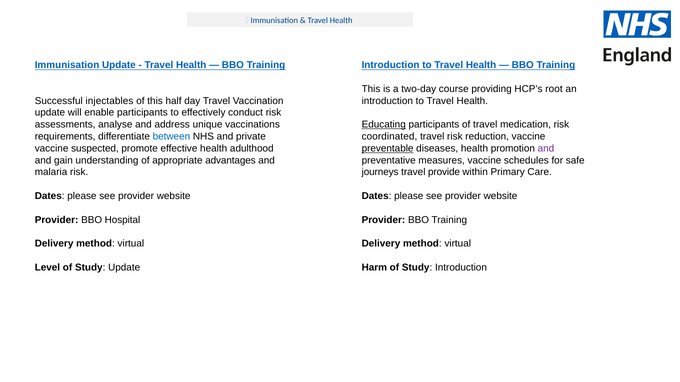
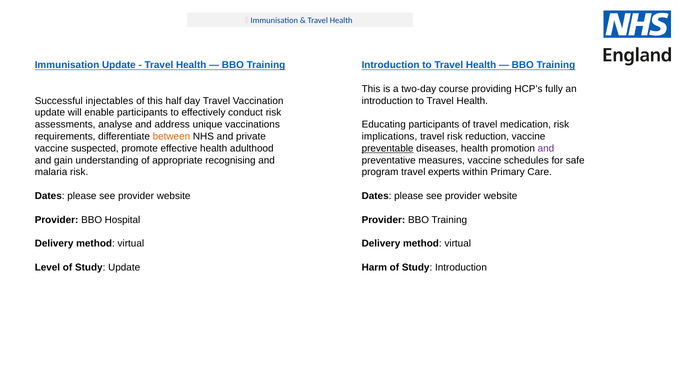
root: root -> fully
Educating underline: present -> none
between colour: blue -> orange
coordinated: coordinated -> implications
advantages: advantages -> recognising
journeys: journeys -> program
provide: provide -> experts
